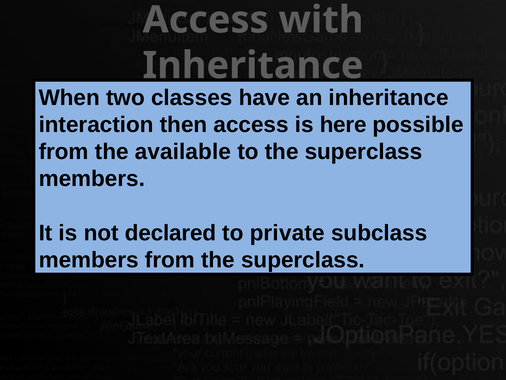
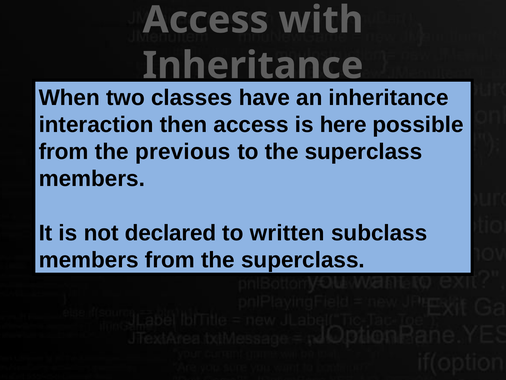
available: available -> previous
private: private -> written
